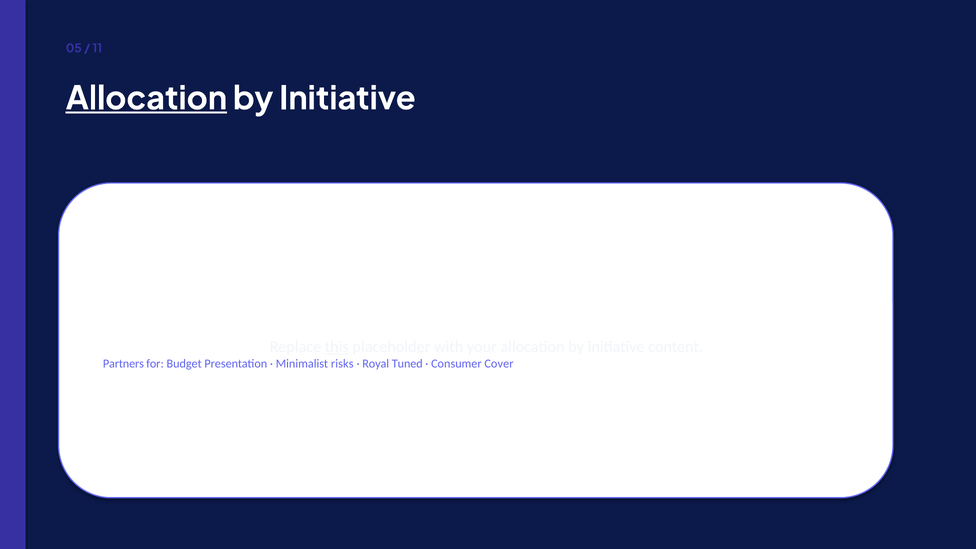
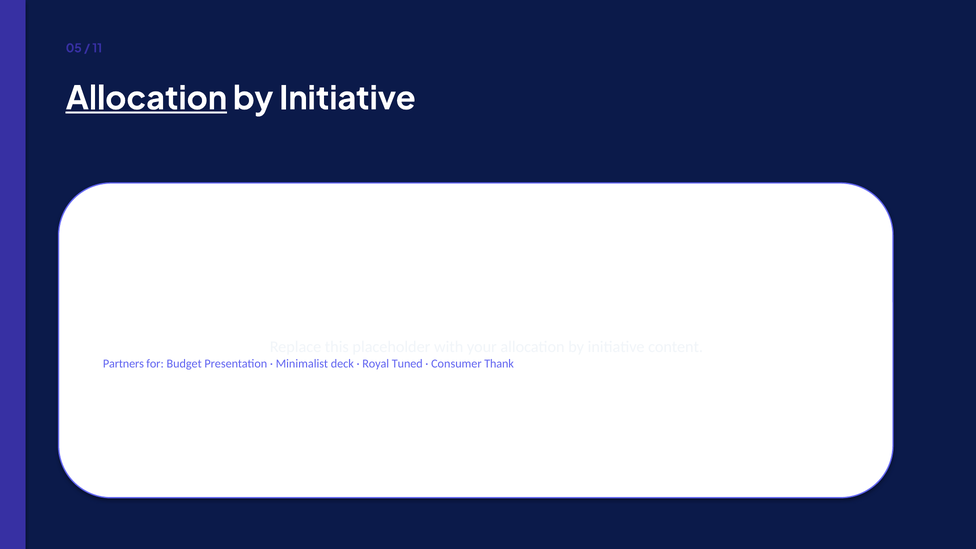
this underline: present -> none
risks: risks -> deck
Cover: Cover -> Thank
